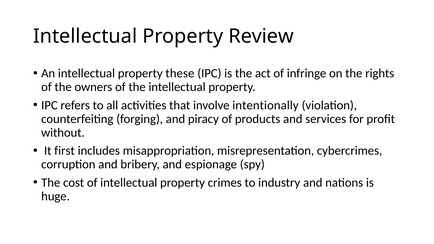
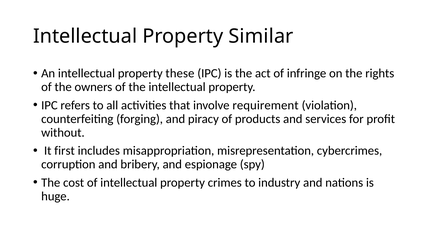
Review: Review -> Similar
intentionally: intentionally -> requirement
